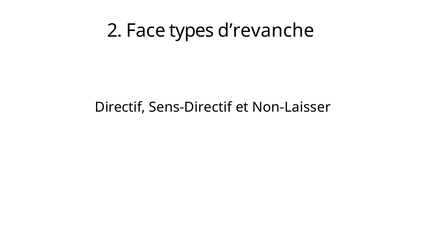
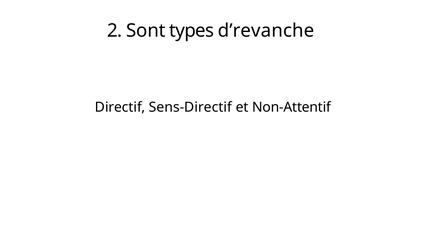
Face: Face -> Sont
Non-Laisser: Non-Laisser -> Non-Attentif
